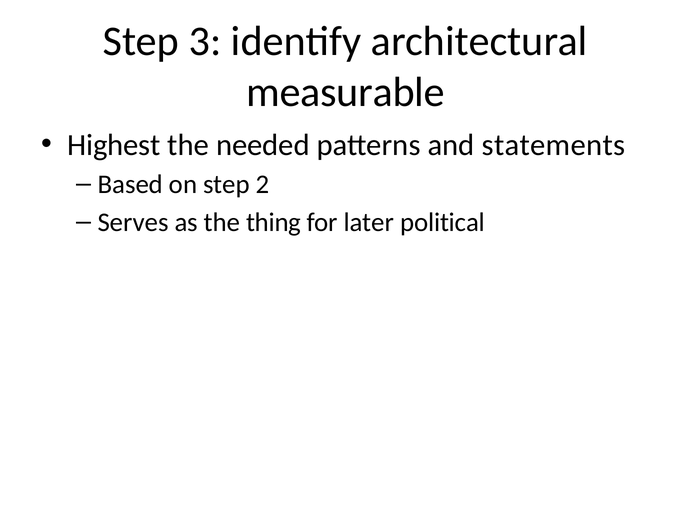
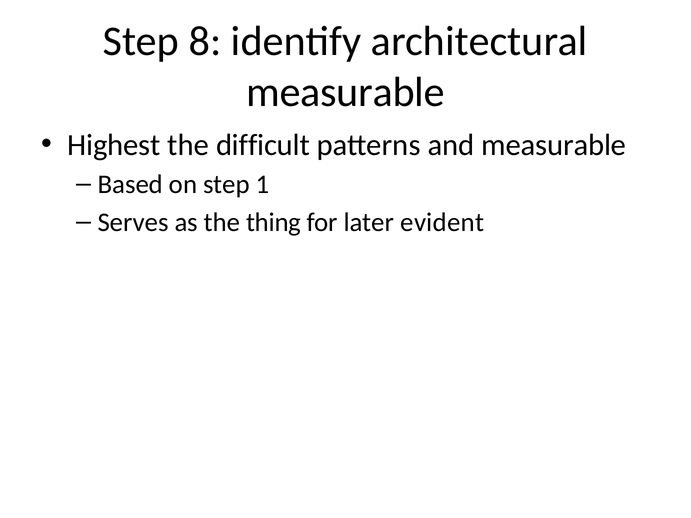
3: 3 -> 8
needed: needed -> difficult
and statements: statements -> measurable
2: 2 -> 1
political: political -> evident
